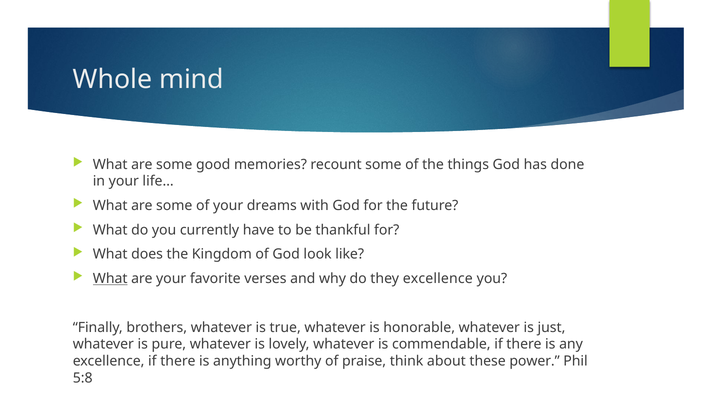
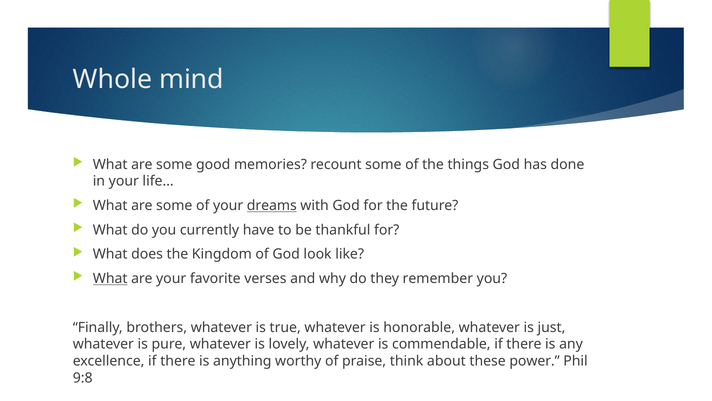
dreams underline: none -> present
they excellence: excellence -> remember
5:8: 5:8 -> 9:8
